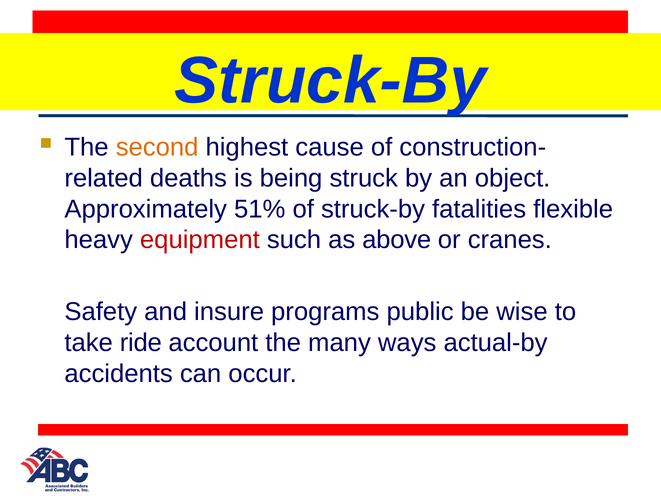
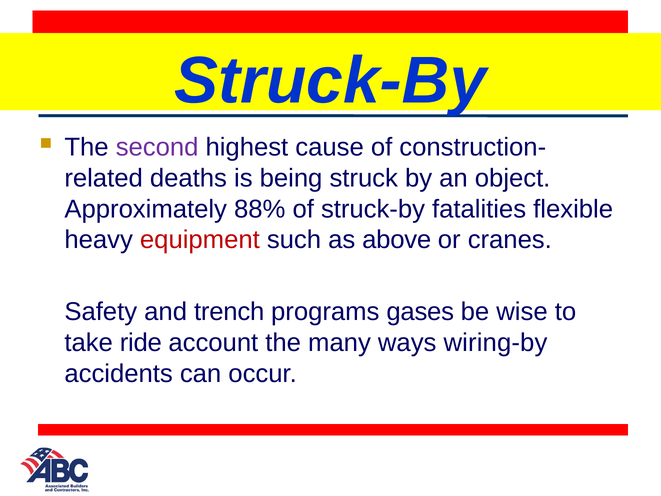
second colour: orange -> purple
51%: 51% -> 88%
insure: insure -> trench
public: public -> gases
actual-by: actual-by -> wiring-by
